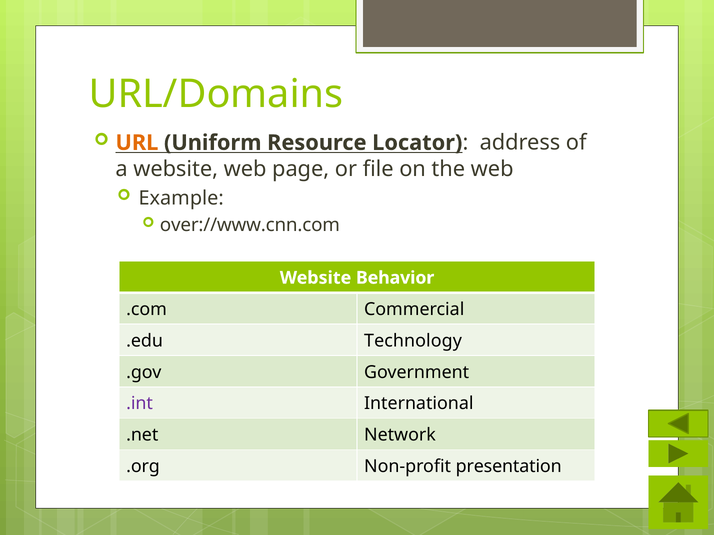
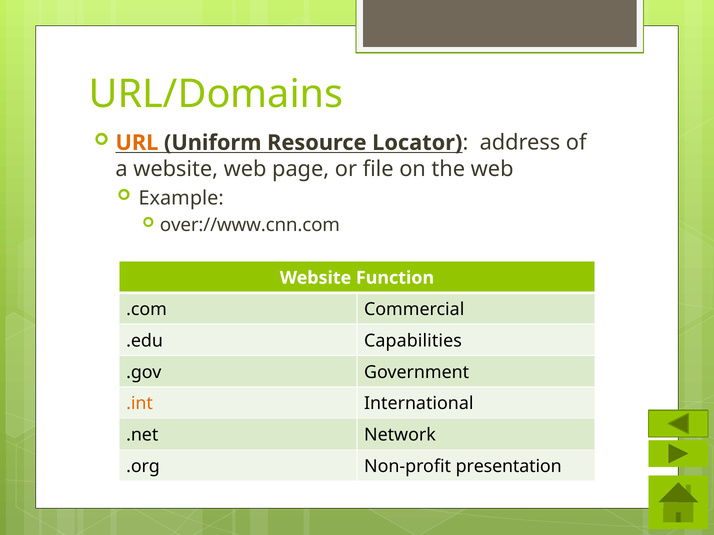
Behavior: Behavior -> Function
Technology: Technology -> Capabilities
.int colour: purple -> orange
